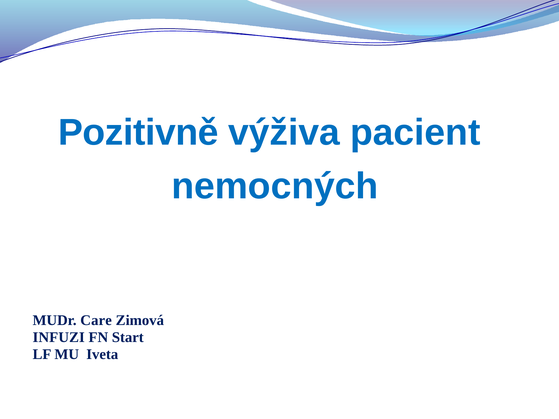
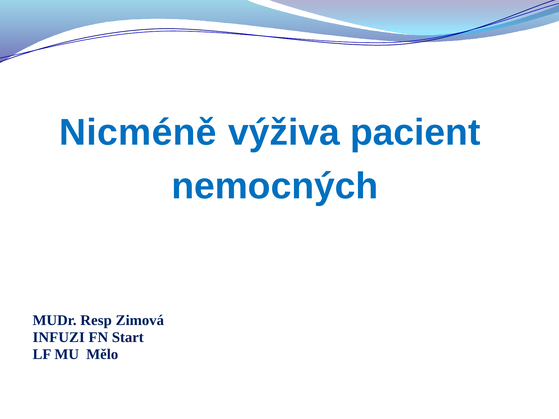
Pozitivně: Pozitivně -> Nicméně
Care: Care -> Resp
Iveta: Iveta -> Mělo
